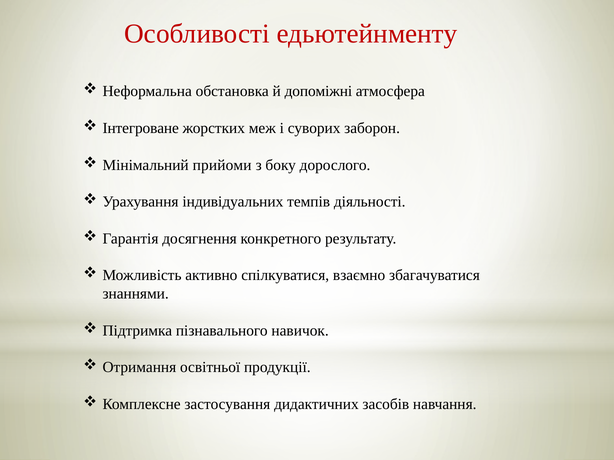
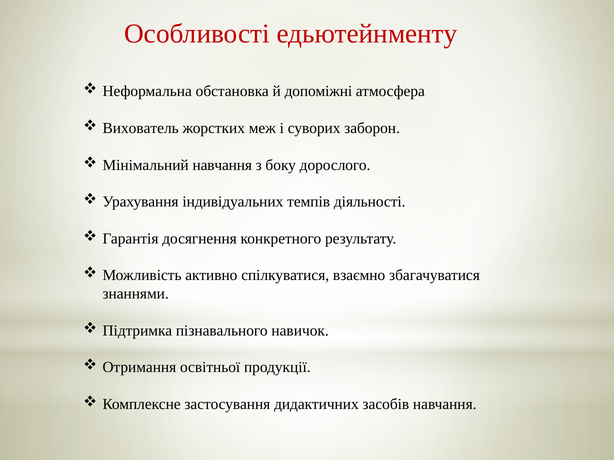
Інтегроване: Інтегроване -> Вихователь
Мінімальний прийоми: прийоми -> навчання
